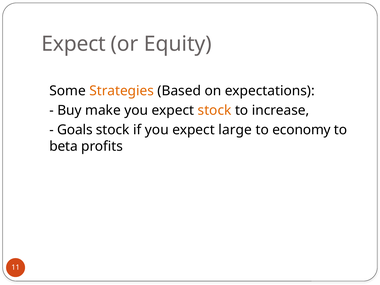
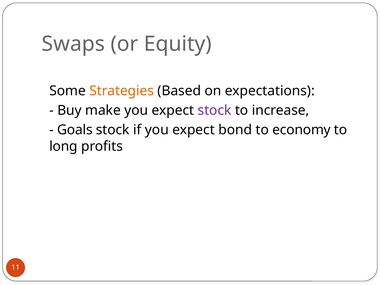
Expect at (74, 44): Expect -> Swaps
stock at (215, 110) colour: orange -> purple
large: large -> bond
beta: beta -> long
